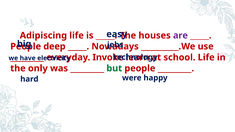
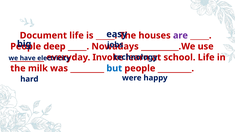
Adipiscing: Adipiscing -> Document
only: only -> milk
but colour: green -> blue
